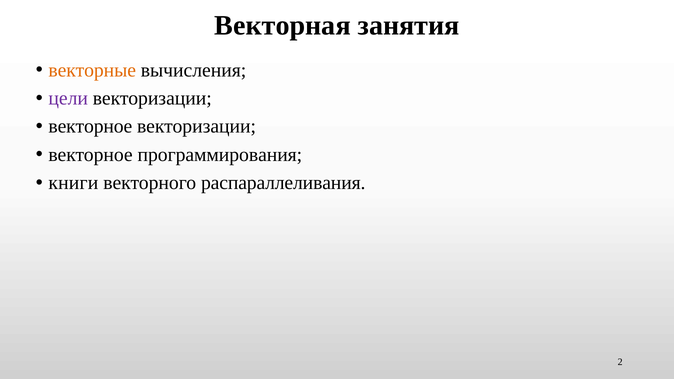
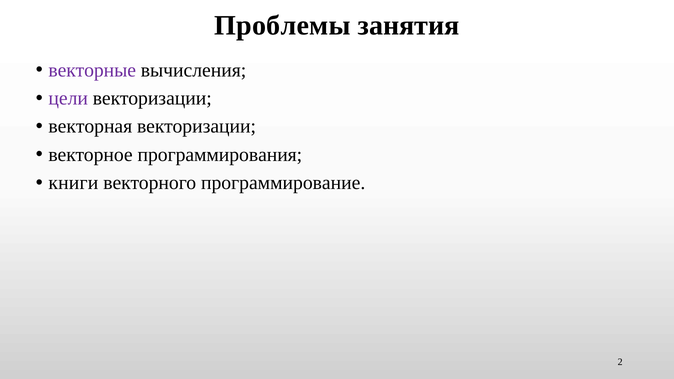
Векторная: Векторная -> Проблемы
векторные colour: orange -> purple
векторное at (90, 127): векторное -> векторная
распараллеливания: распараллеливания -> программирование
